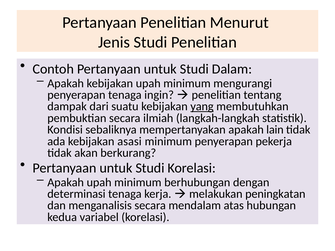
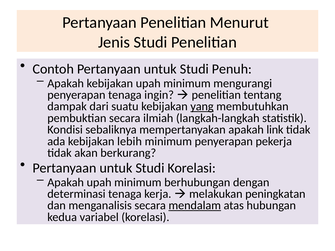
Dalam: Dalam -> Penuh
lain: lain -> link
asasi: asasi -> lebih
mendalam underline: none -> present
